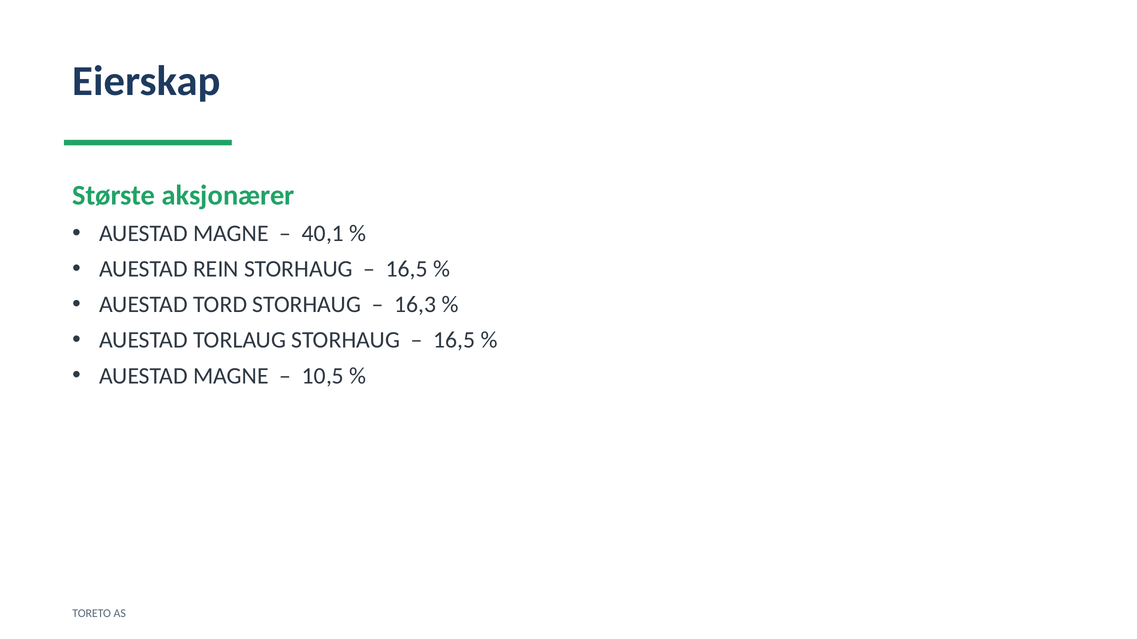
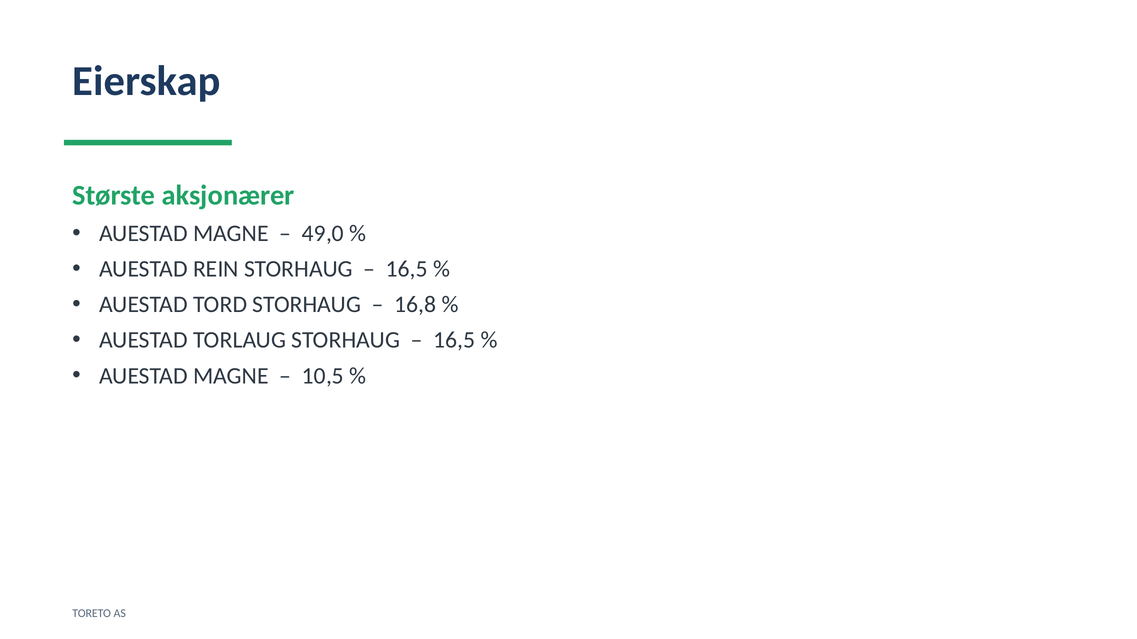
40,1: 40,1 -> 49,0
16,3: 16,3 -> 16,8
